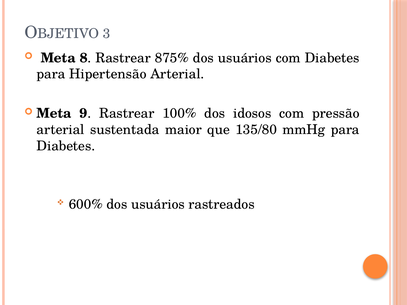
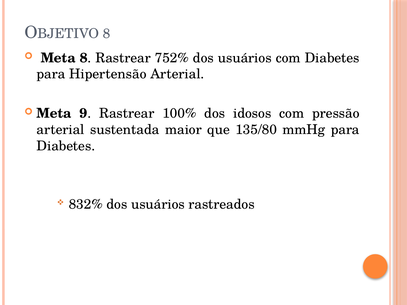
3 at (107, 34): 3 -> 8
875%: 875% -> 752%
600%: 600% -> 832%
